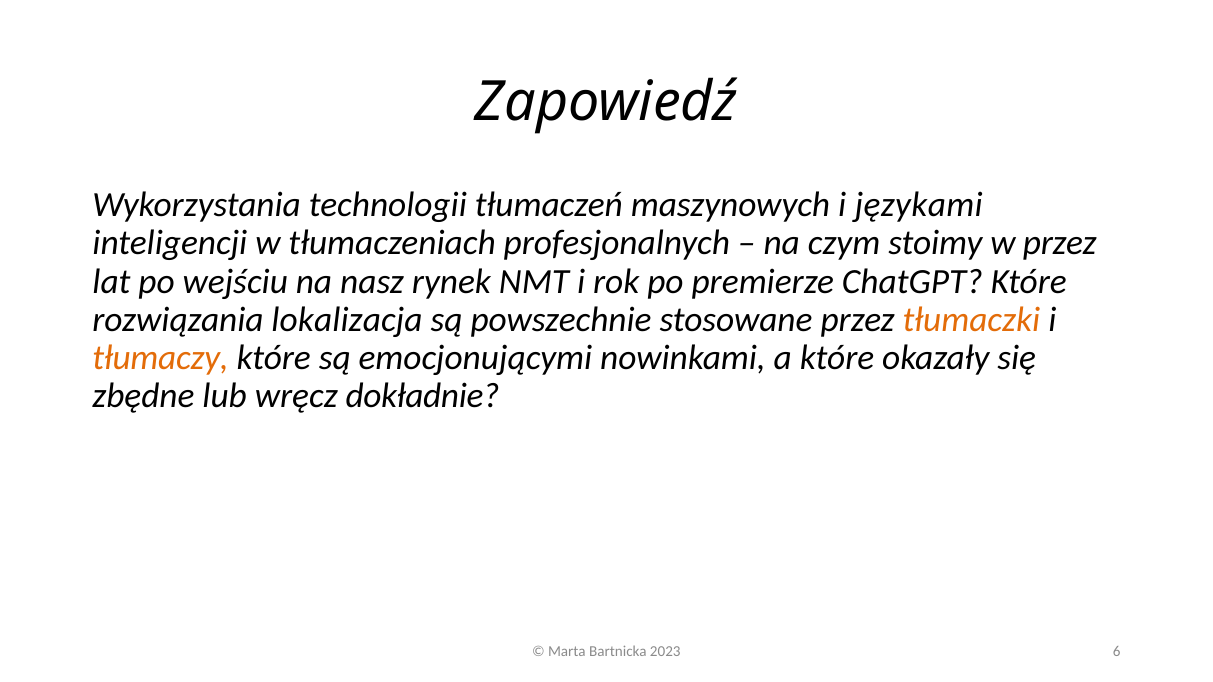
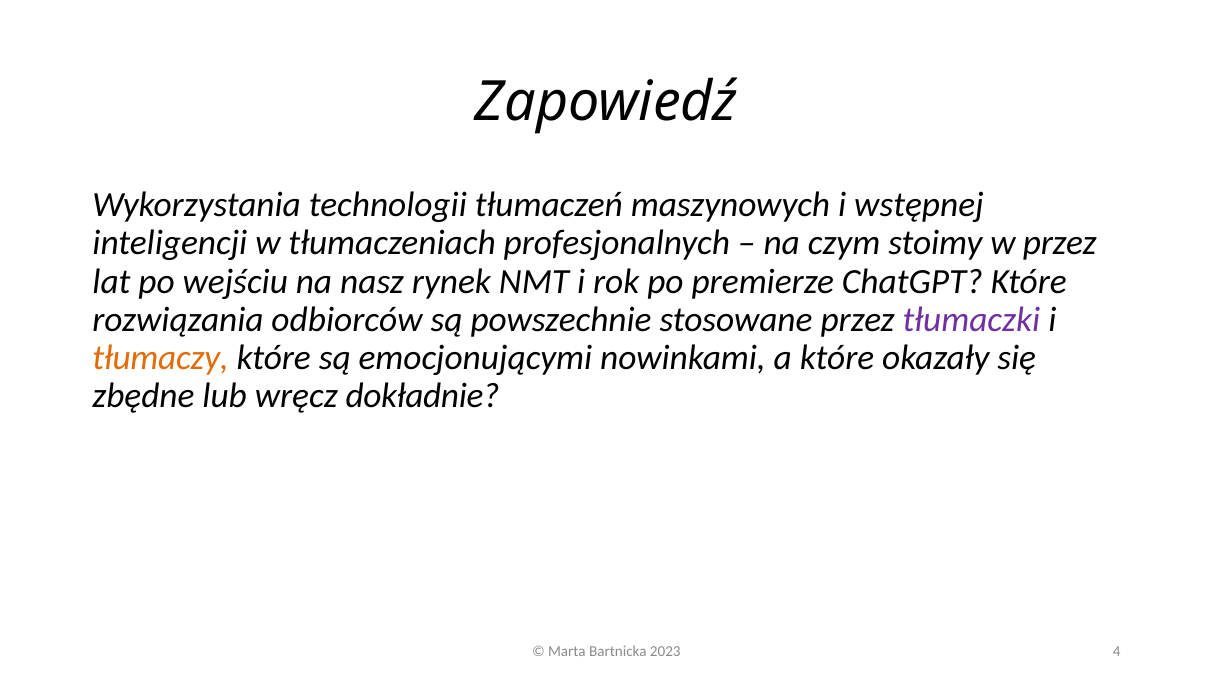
językami: językami -> wstępnej
lokalizacja: lokalizacja -> odbiorców
tłumaczki colour: orange -> purple
6: 6 -> 4
